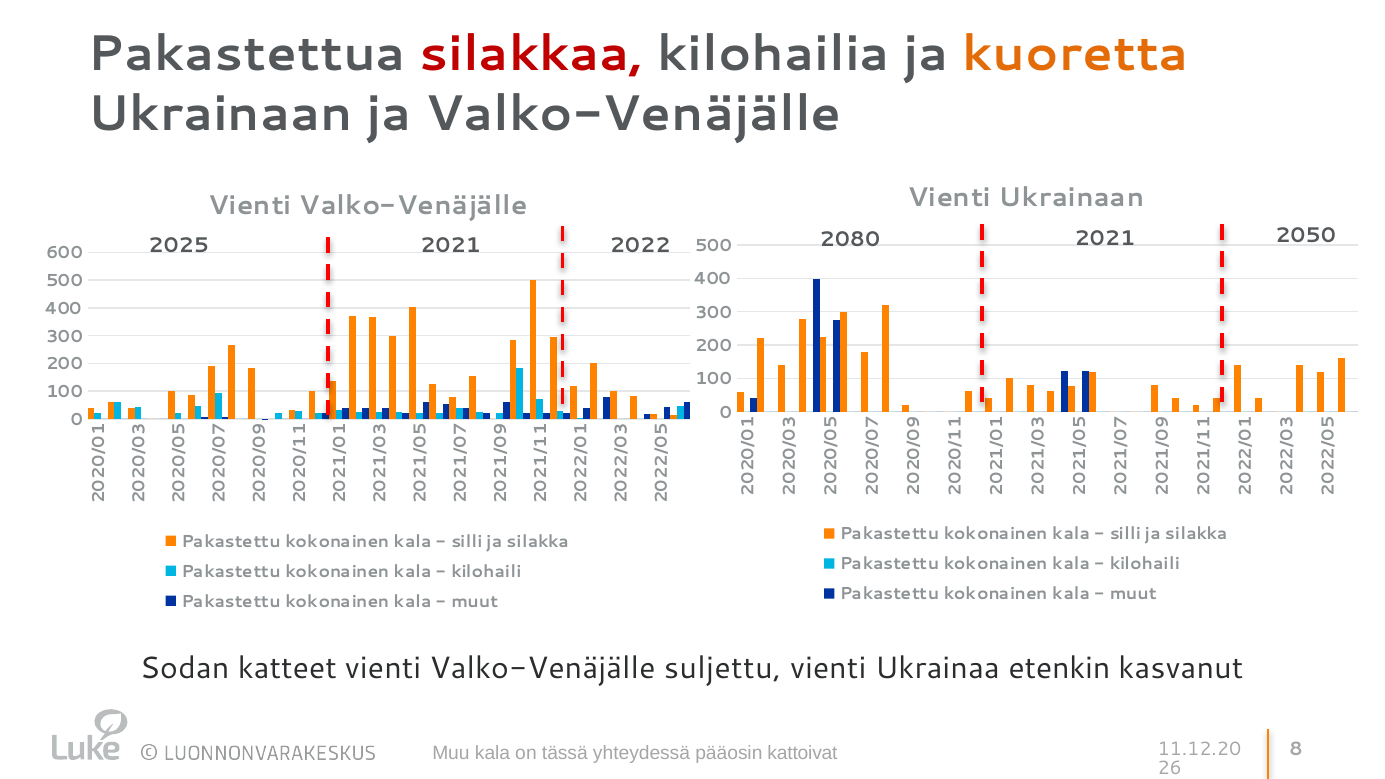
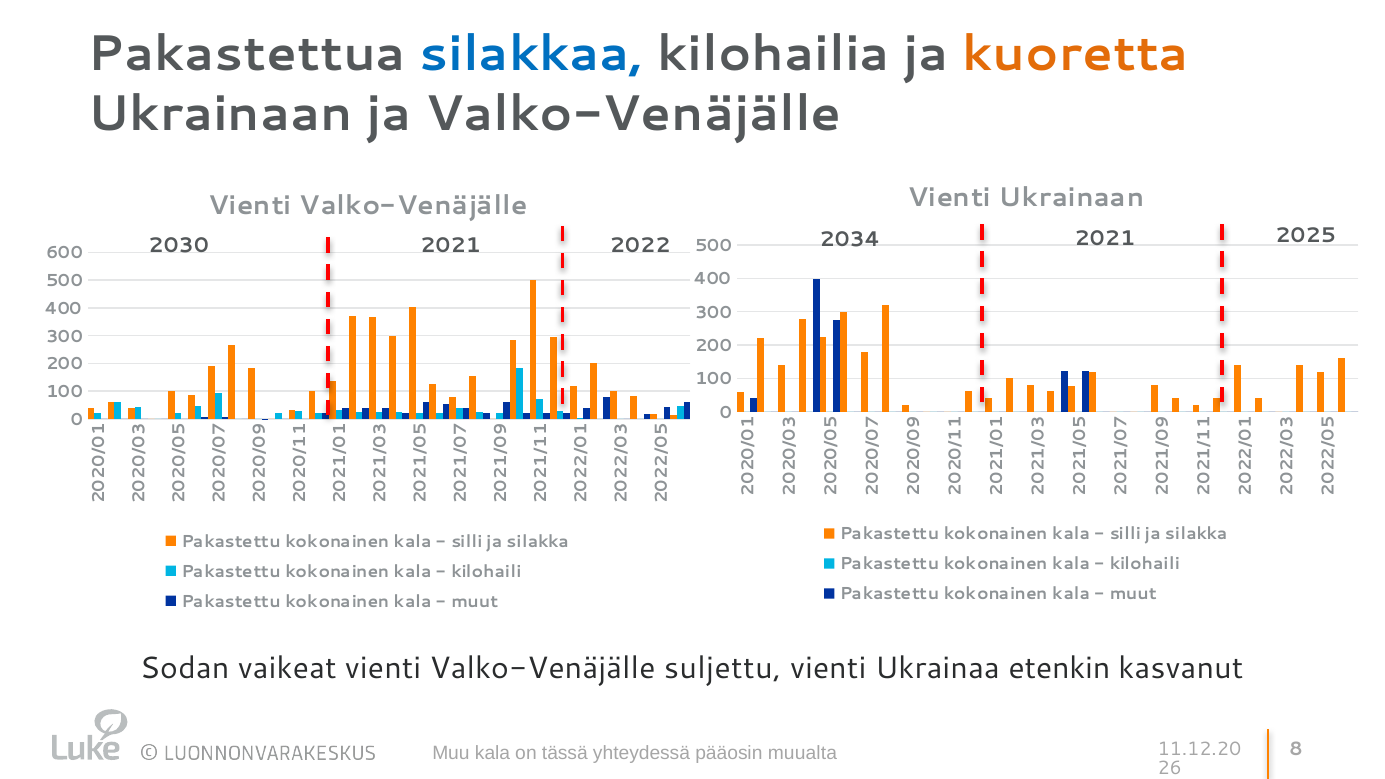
silakkaa colour: red -> blue
2025: 2025 -> 2030
2080: 2080 -> 2034
2050: 2050 -> 2025
katteet: katteet -> vaikeat
kattoivat: kattoivat -> muualta
